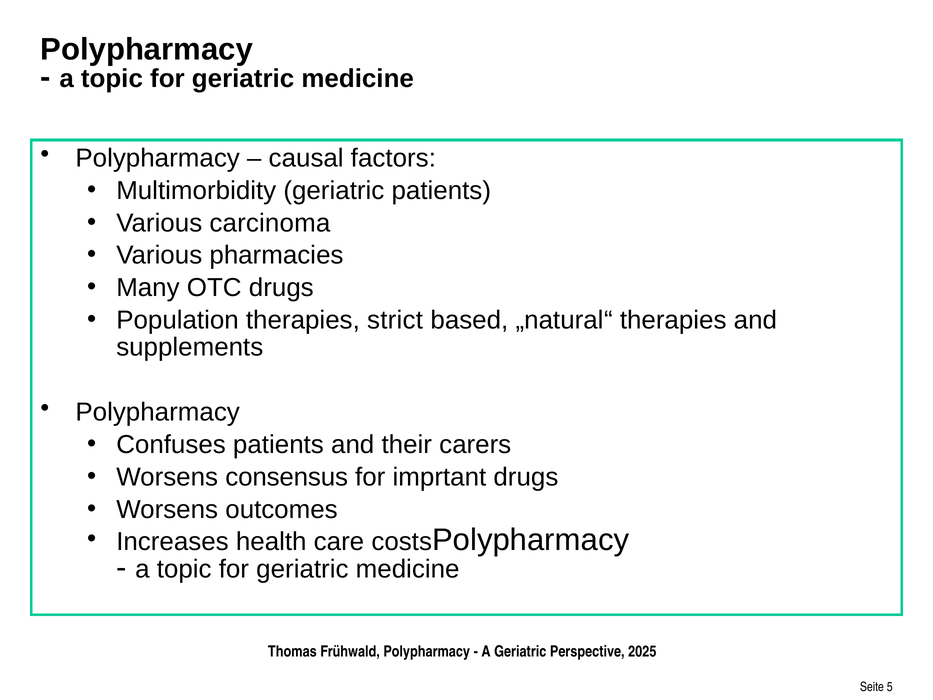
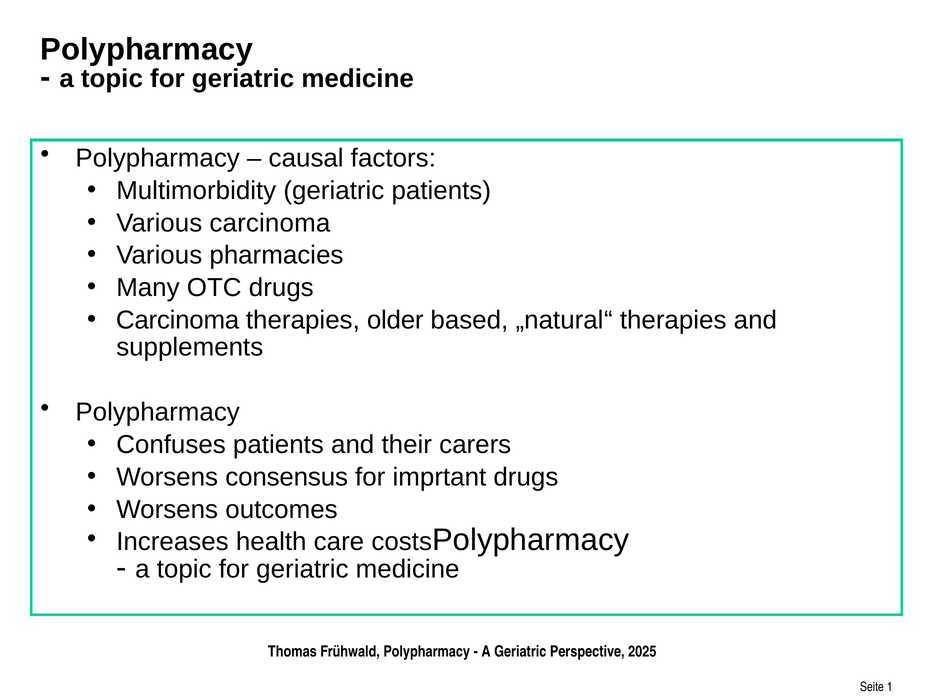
Population at (178, 320): Population -> Carcinoma
strict: strict -> older
5: 5 -> 1
